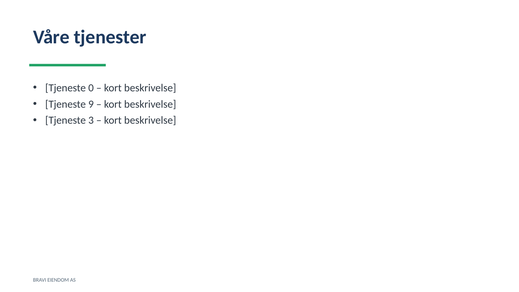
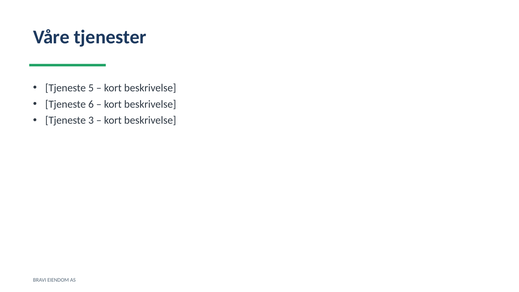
0: 0 -> 5
9: 9 -> 6
